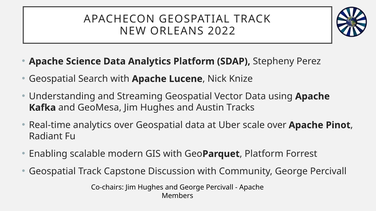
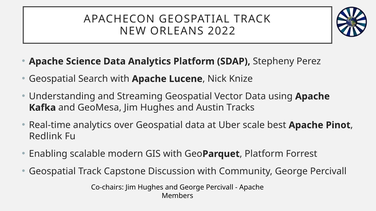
scale over: over -> best
Radiant: Radiant -> Redlink
